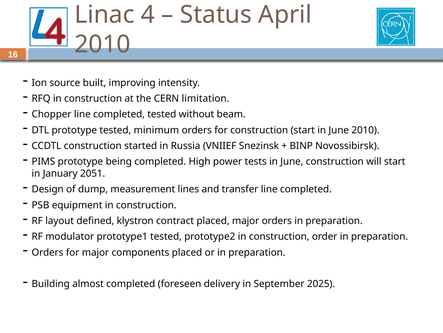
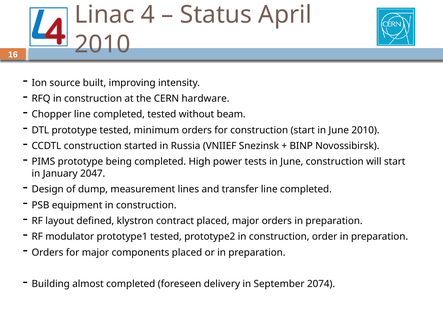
limitation: limitation -> hardware
2051: 2051 -> 2047
2025: 2025 -> 2074
